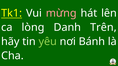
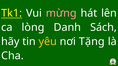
Trên: Trên -> Sách
yêu colour: light green -> yellow
Bánh: Bánh -> Tặng
